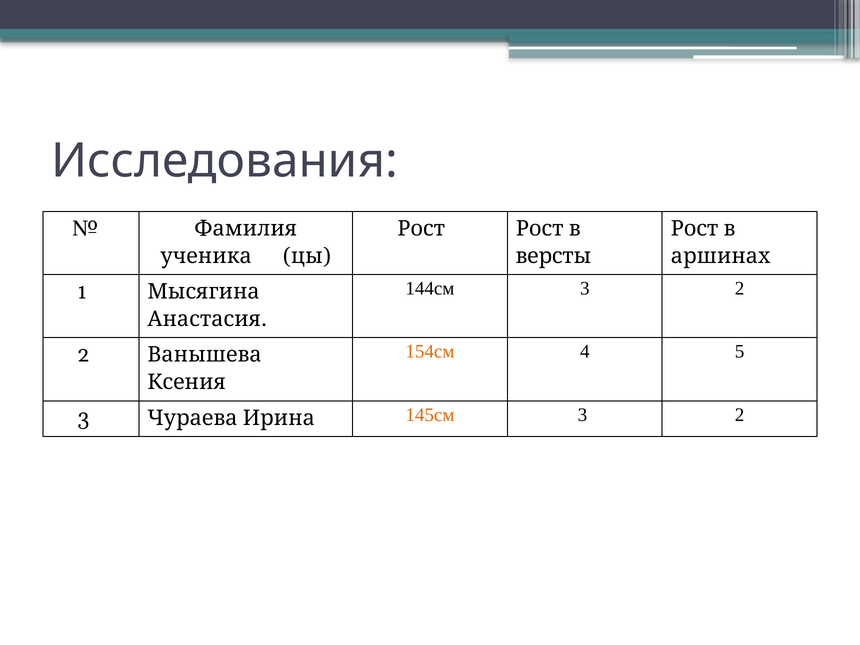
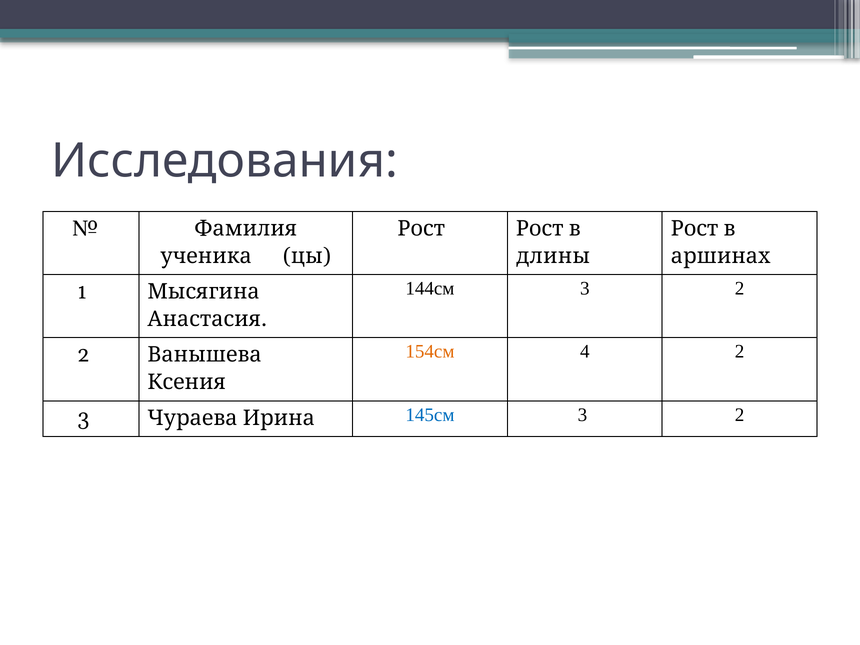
версты: версты -> длины
4 5: 5 -> 2
145см colour: orange -> blue
